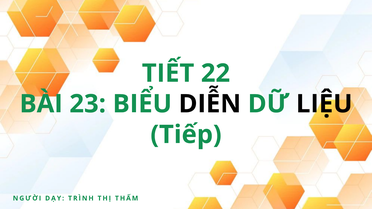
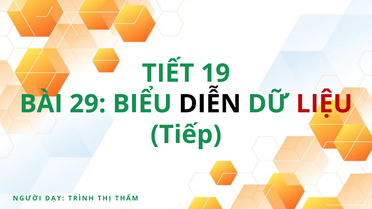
22: 22 -> 19
23: 23 -> 29
LIỆU colour: black -> red
